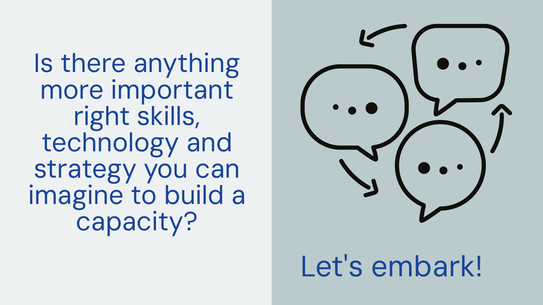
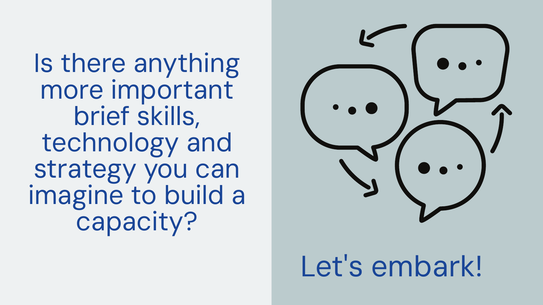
right: right -> brief
